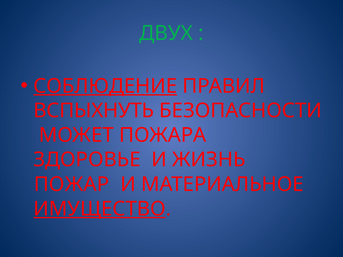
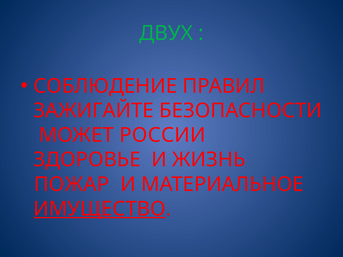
СОБЛЮДЕНИЕ underline: present -> none
ВСПЫХНУТЬ: ВСПЫХНУТЬ -> ЗАЖИГАЙТЕ
ПОЖАРА: ПОЖАРА -> РОССИИ
